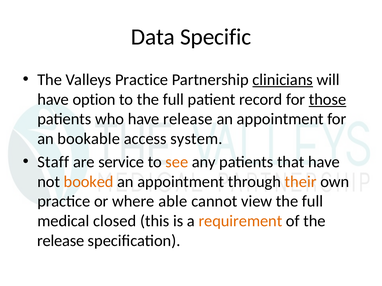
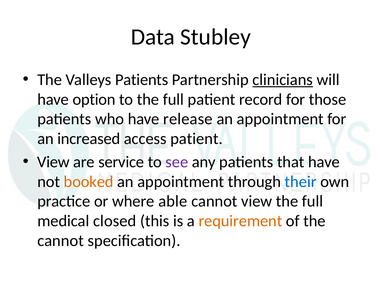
Specific: Specific -> Stubley
Valleys Practice: Practice -> Patients
those underline: present -> none
bookable: bookable -> increased
access system: system -> patient
Staff at (53, 162): Staff -> View
see colour: orange -> purple
their colour: orange -> blue
release at (61, 241): release -> cannot
